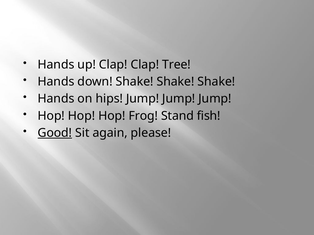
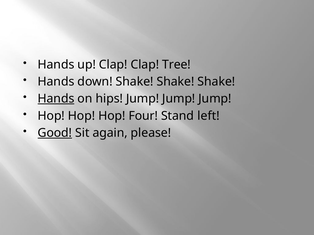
Hands at (56, 99) underline: none -> present
Frog: Frog -> Four
fish: fish -> left
